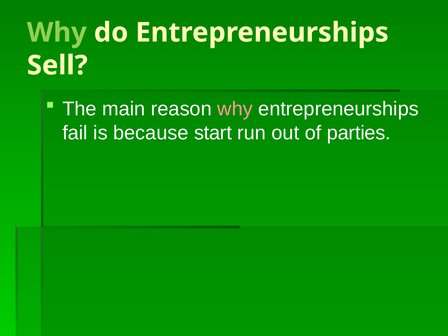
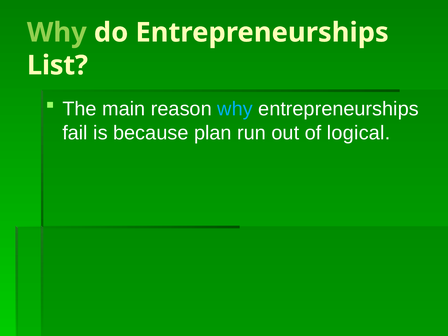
Sell: Sell -> List
why at (235, 109) colour: pink -> light blue
start: start -> plan
parties: parties -> logical
